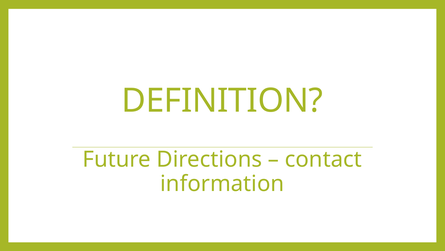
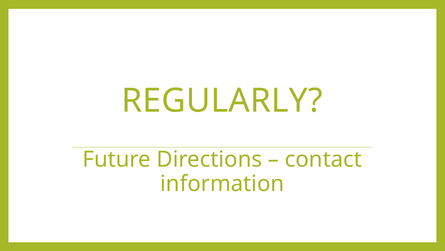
DEFINITION: DEFINITION -> REGULARLY
